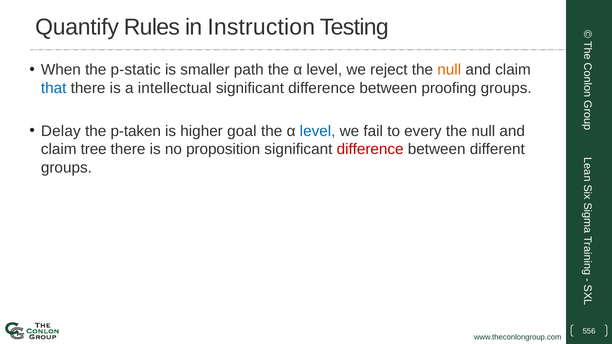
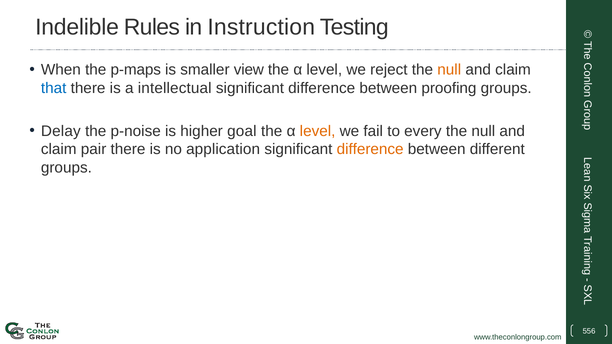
Quantify: Quantify -> Indelible
p-static: p-static -> p-maps
path: path -> view
p-taken: p-taken -> p-noise
level at (318, 131) colour: blue -> orange
tree: tree -> pair
proposition: proposition -> application
difference at (370, 149) colour: red -> orange
